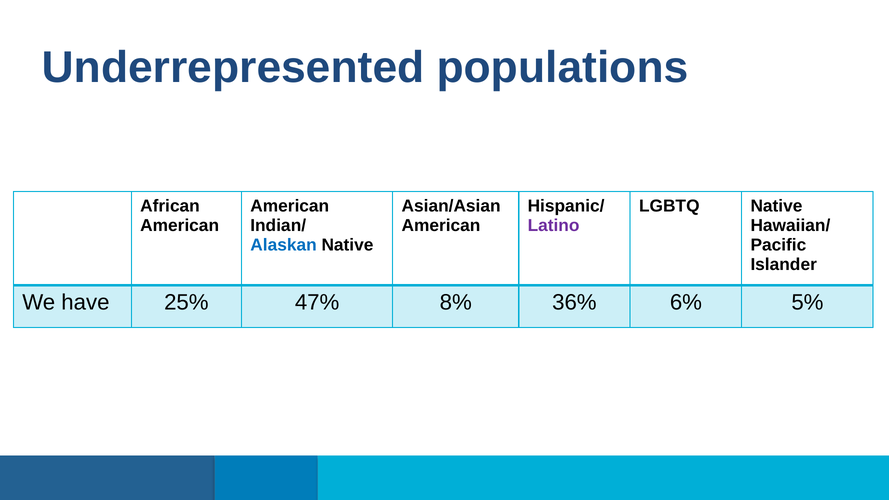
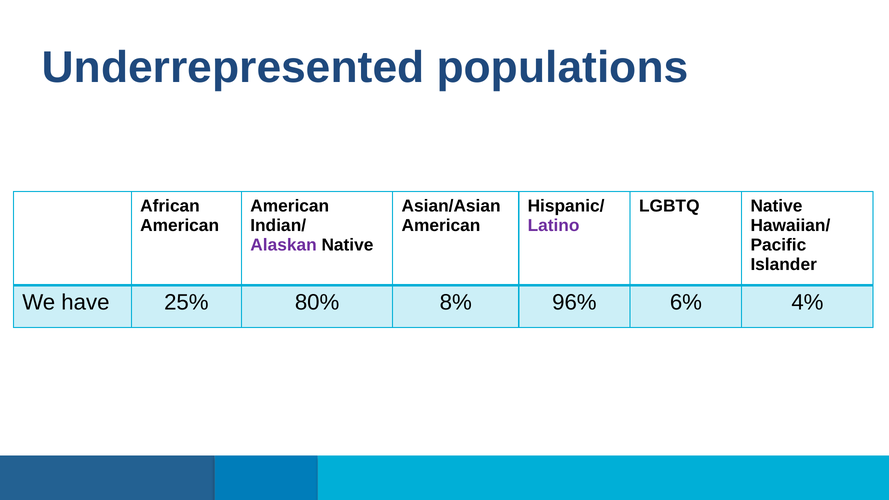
Alaskan colour: blue -> purple
47%: 47% -> 80%
36%: 36% -> 96%
5%: 5% -> 4%
